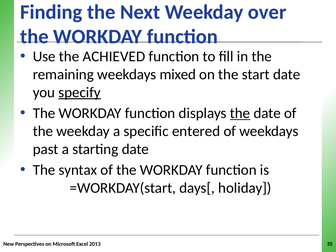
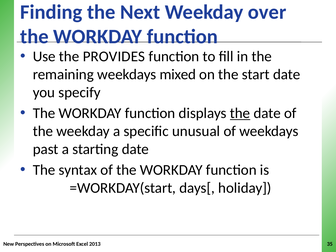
ACHIEVED: ACHIEVED -> PROVIDES
specify underline: present -> none
entered: entered -> unusual
